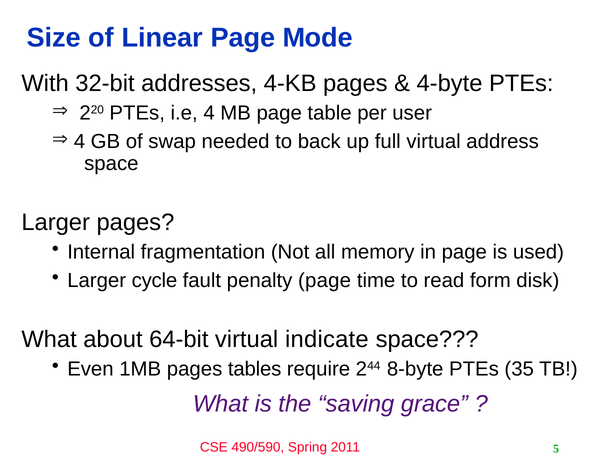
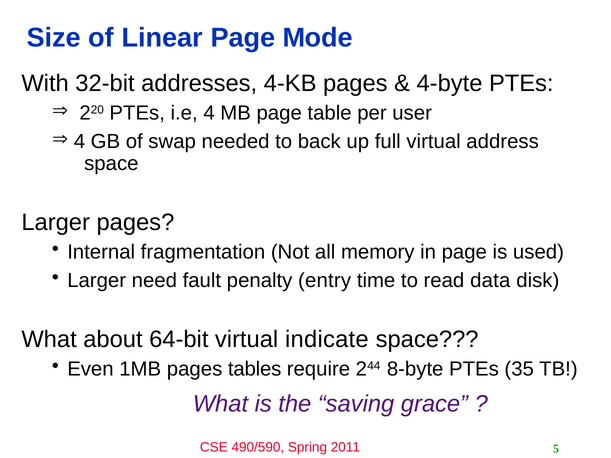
cycle: cycle -> need
penalty page: page -> entry
form: form -> data
